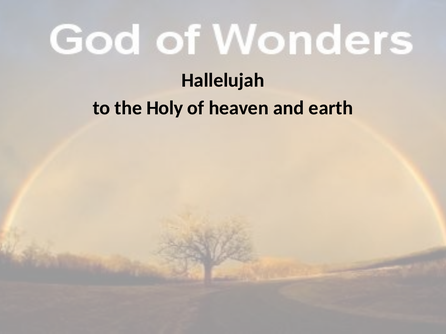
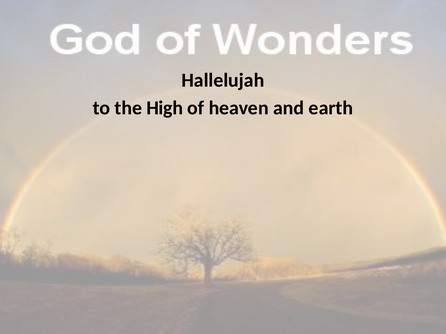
Holy: Holy -> High
